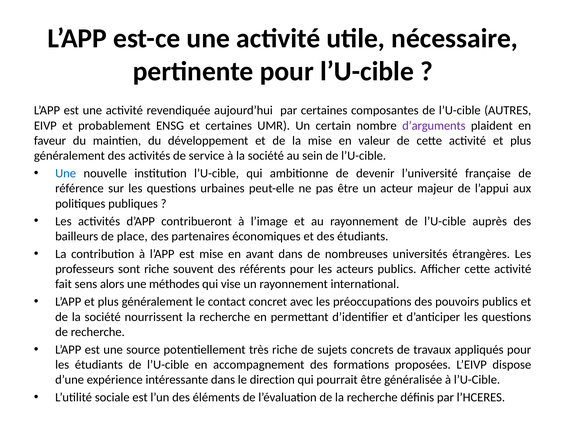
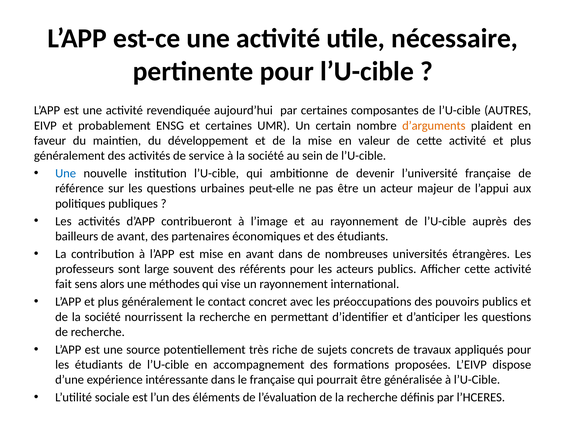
d’arguments colour: purple -> orange
de place: place -> avant
sont riche: riche -> large
le direction: direction -> française
